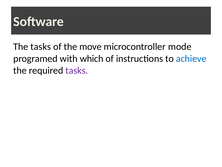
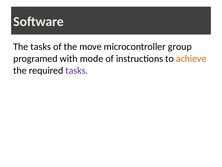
mode: mode -> group
which: which -> mode
achieve colour: blue -> orange
